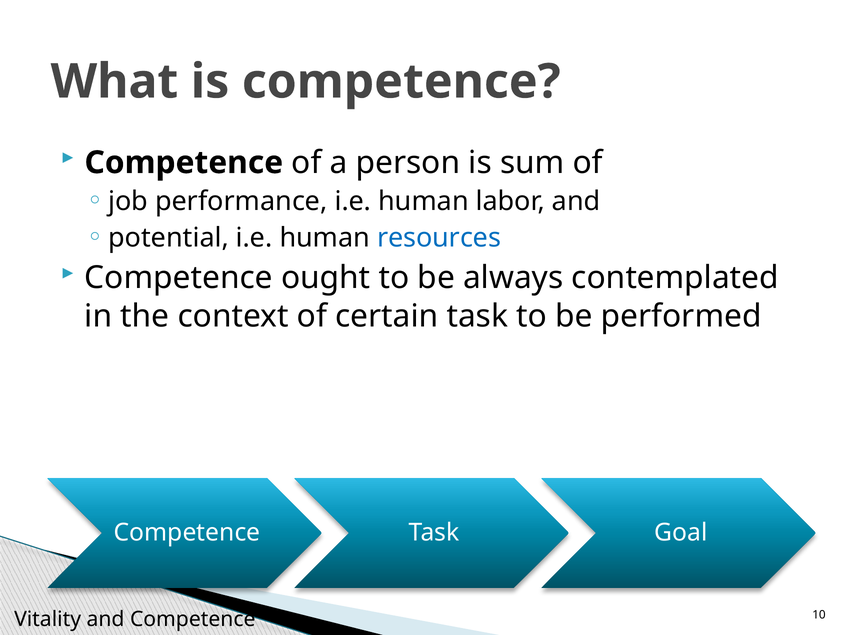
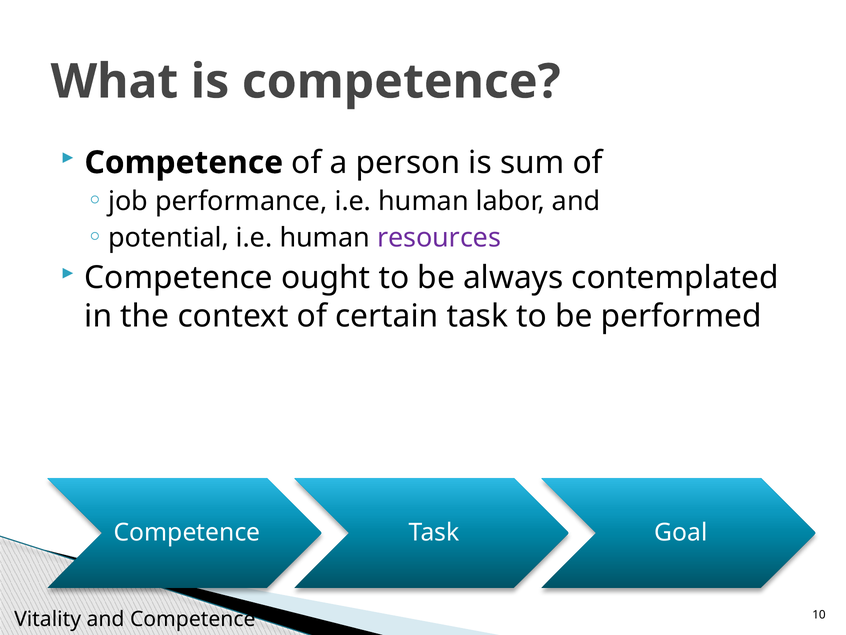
resources colour: blue -> purple
